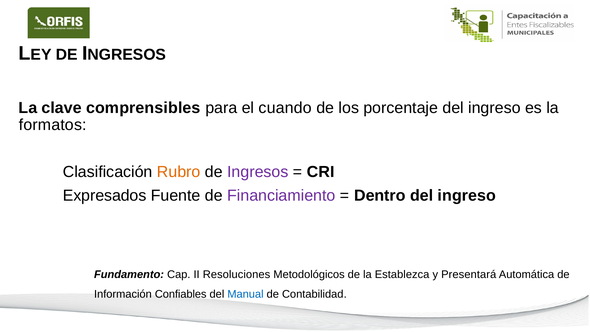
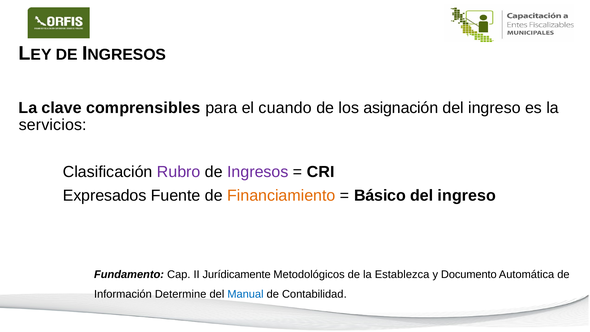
porcentaje: porcentaje -> asignación
formatos: formatos -> servicios
Rubro colour: orange -> purple
Financiamiento colour: purple -> orange
Dentro: Dentro -> Básico
Resoluciones: Resoluciones -> Jurídicamente
Presentará: Presentará -> Documento
Confiables: Confiables -> Determine
